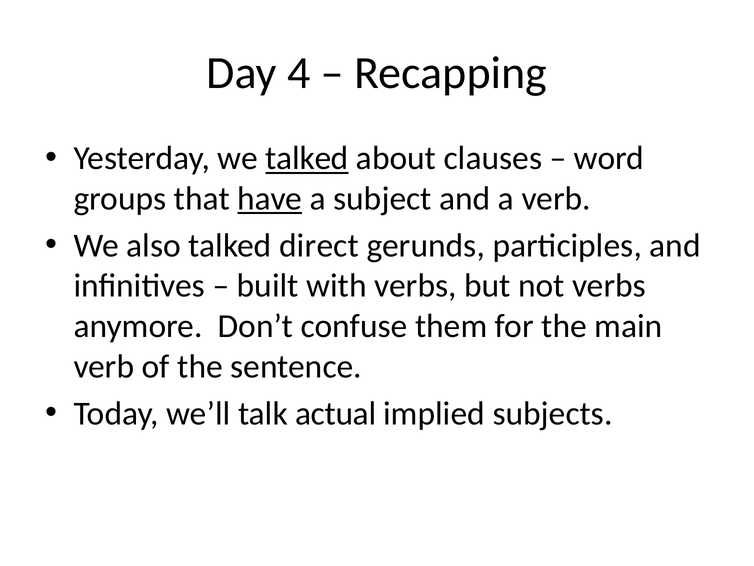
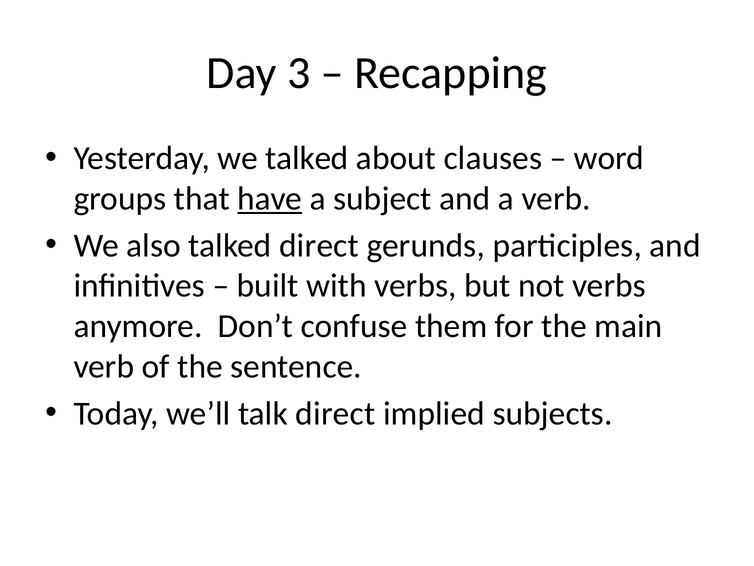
4: 4 -> 3
talked at (307, 158) underline: present -> none
talk actual: actual -> direct
